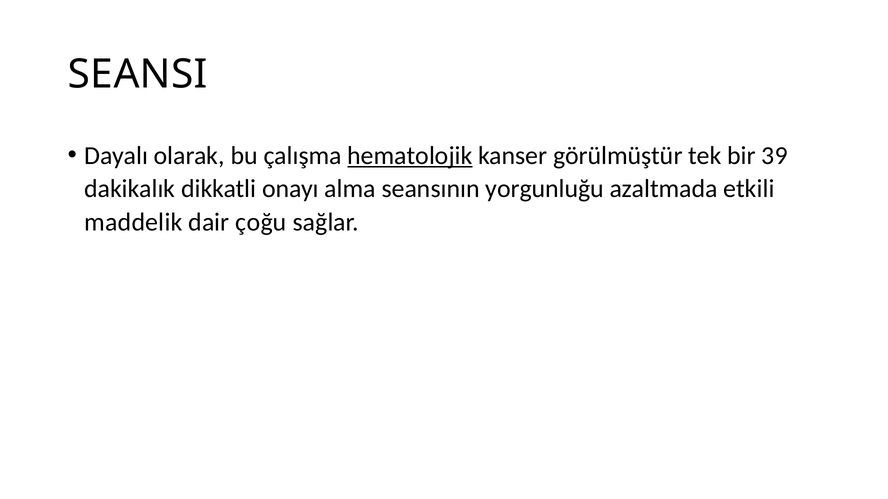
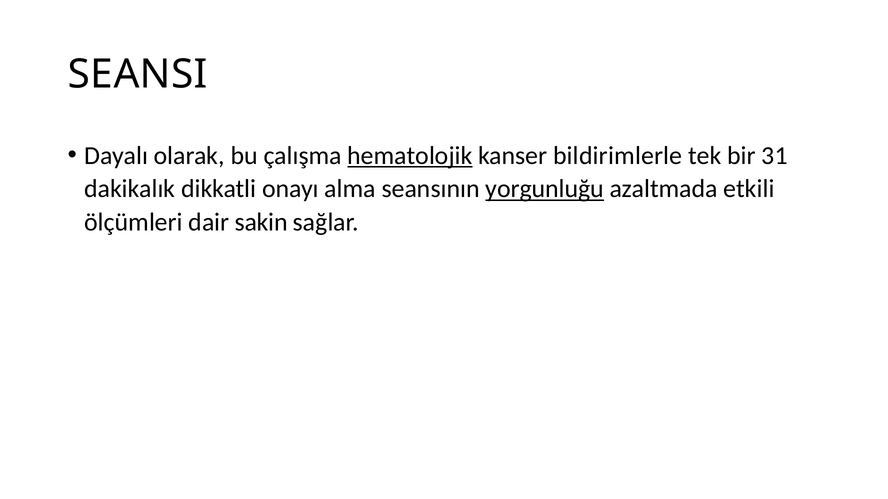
görülmüştür: görülmüştür -> bildirimlerle
39: 39 -> 31
yorgunluğu underline: none -> present
maddelik: maddelik -> ölçümleri
çoğu: çoğu -> sakin
